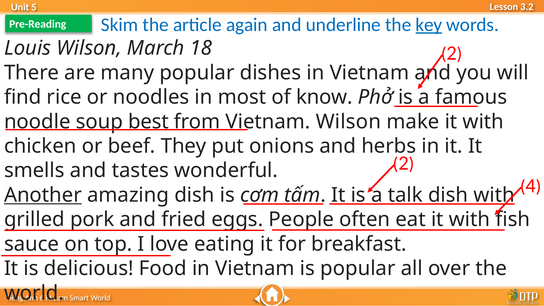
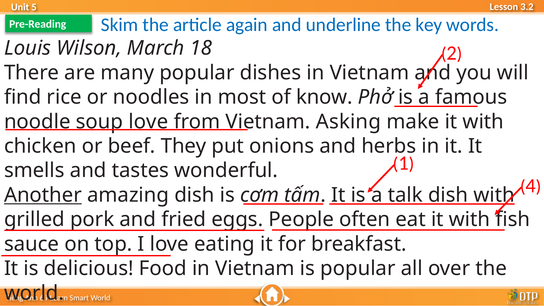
key underline: present -> none
soup best: best -> love
Vietnam Wilson: Wilson -> Asking
2 at (404, 163): 2 -> 1
